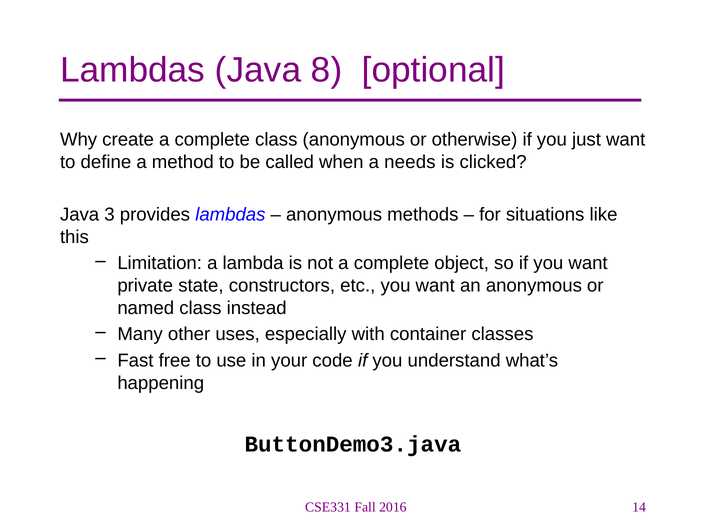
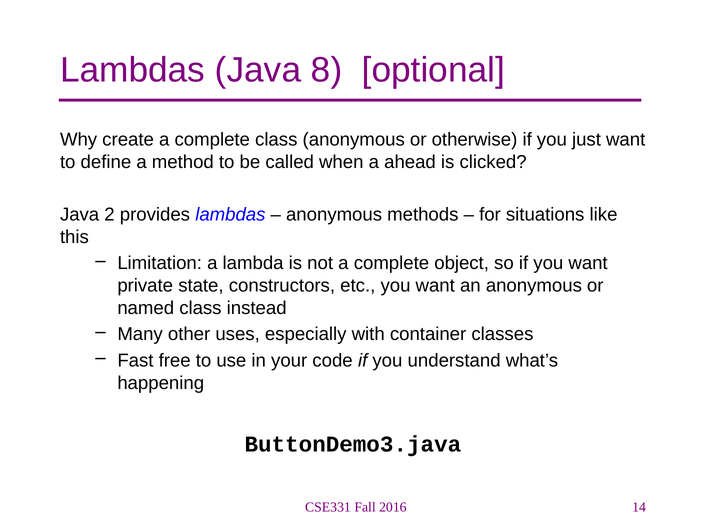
needs: needs -> ahead
3: 3 -> 2
